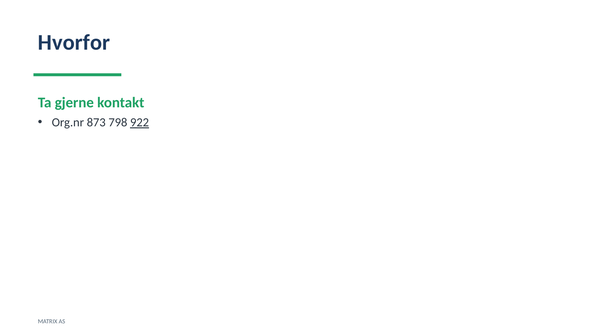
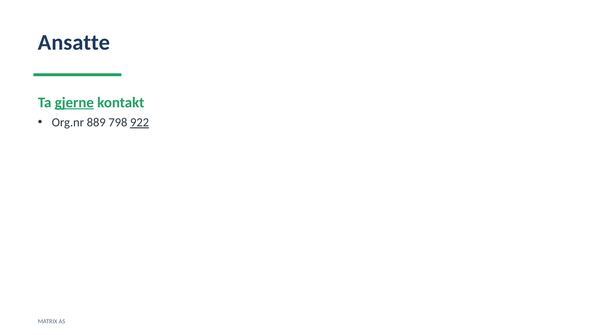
Hvorfor: Hvorfor -> Ansatte
gjerne underline: none -> present
873: 873 -> 889
